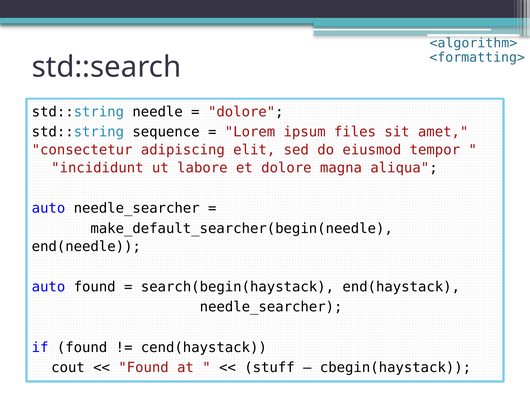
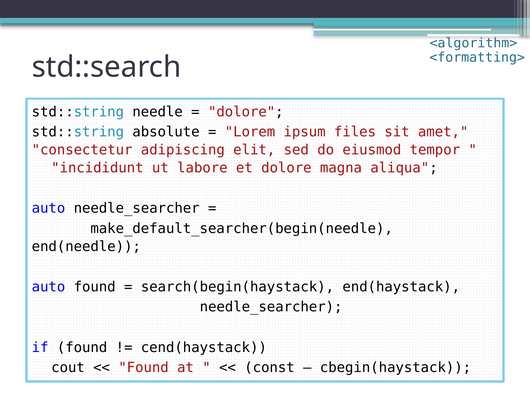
sequence: sequence -> absolute
stuff: stuff -> const
